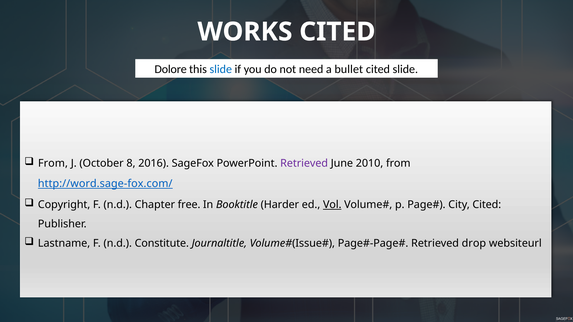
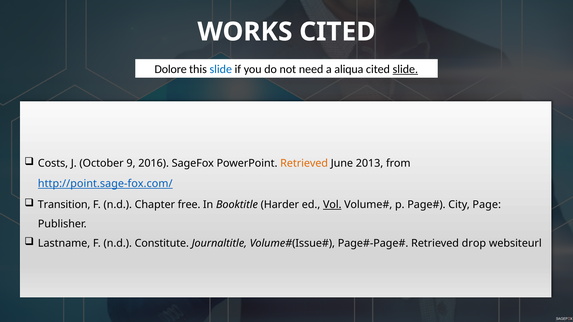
bullet: bullet -> aliqua
slide at (405, 69) underline: none -> present
From at (53, 164): From -> Costs
8: 8 -> 9
Retrieved at (304, 164) colour: purple -> orange
2010: 2010 -> 2013
http://word.sage-fox.com/: http://word.sage-fox.com/ -> http://point.sage-fox.com/
Copyright: Copyright -> Transition
City Cited: Cited -> Page
